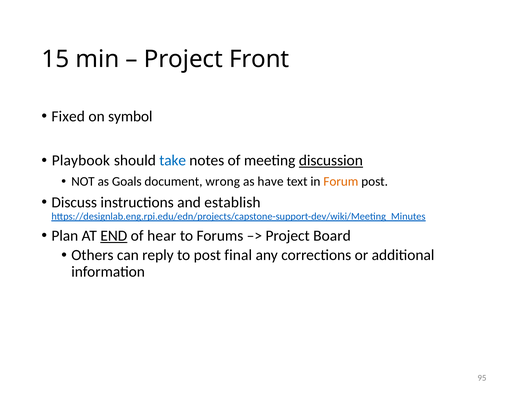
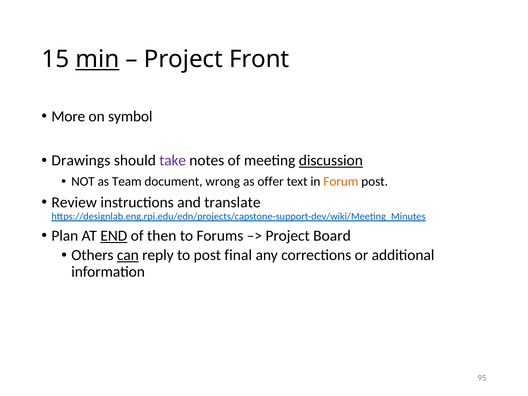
min underline: none -> present
Fixed: Fixed -> More
Playbook: Playbook -> Drawings
take colour: blue -> purple
Goals: Goals -> Team
have: have -> offer
Discuss: Discuss -> Review
establish: establish -> translate
hear: hear -> then
can underline: none -> present
